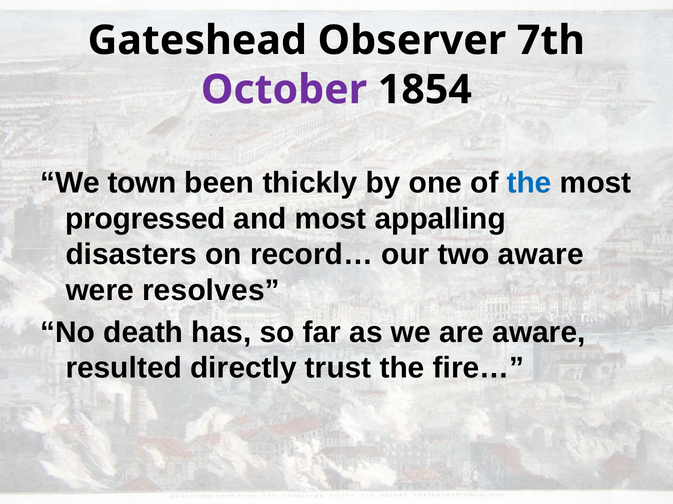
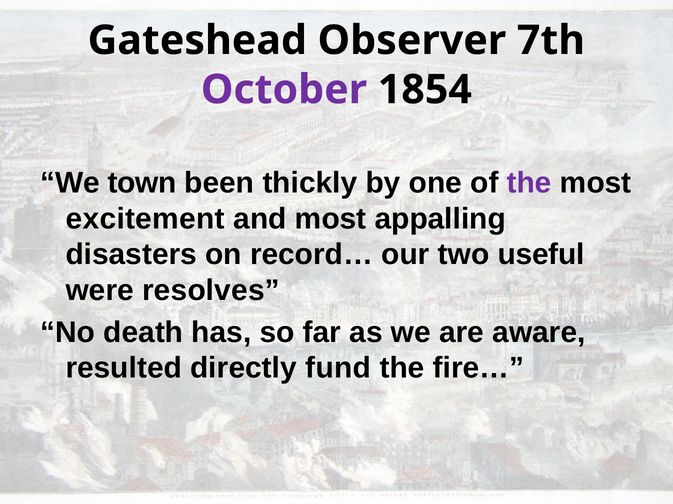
the at (529, 183) colour: blue -> purple
progressed: progressed -> excitement
two aware: aware -> useful
trust: trust -> fund
